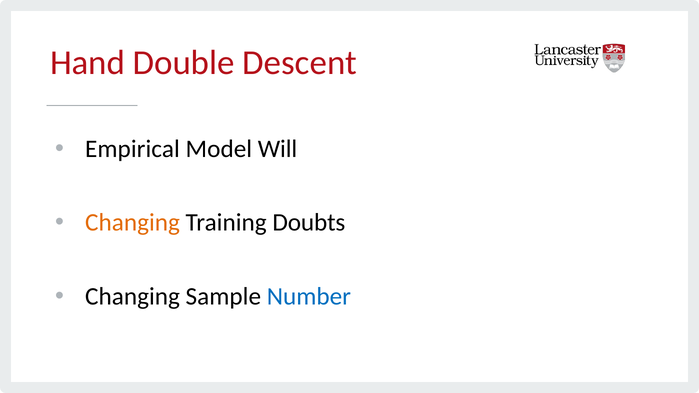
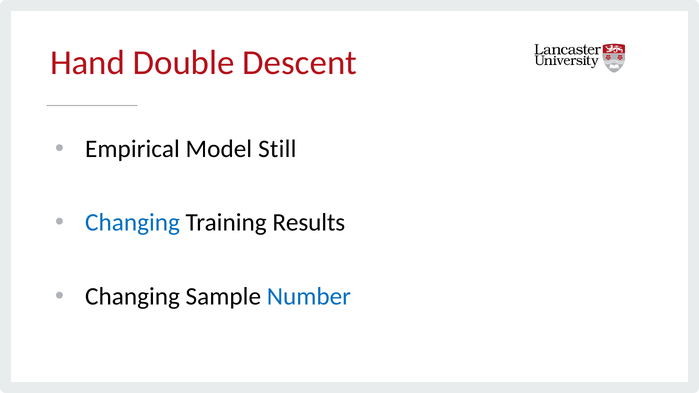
Will: Will -> Still
Changing at (133, 223) colour: orange -> blue
Doubts: Doubts -> Results
